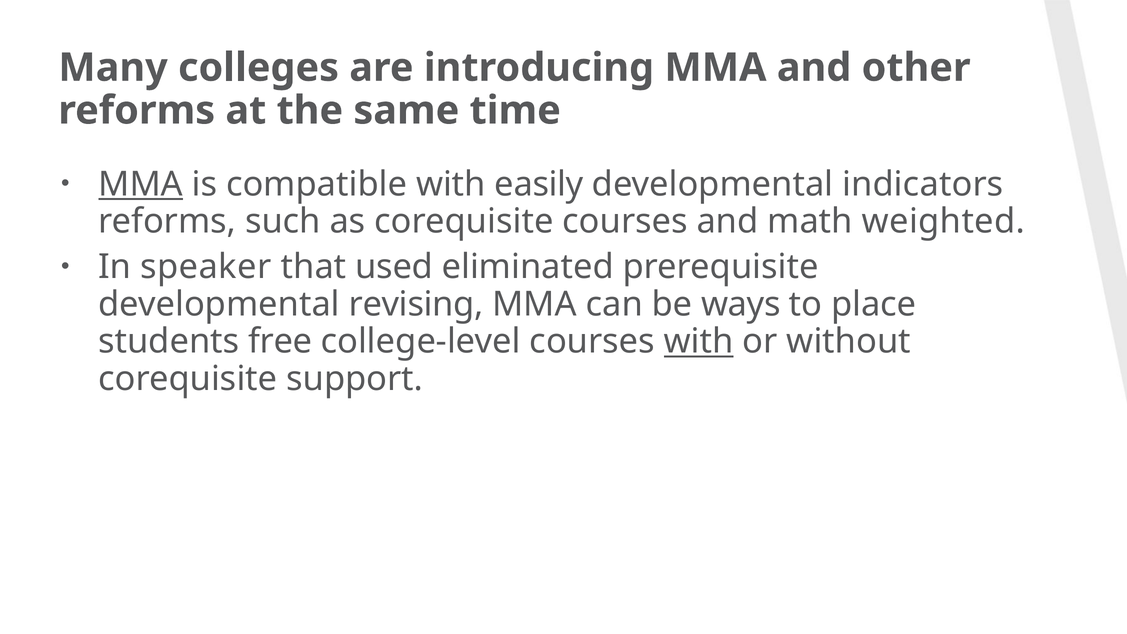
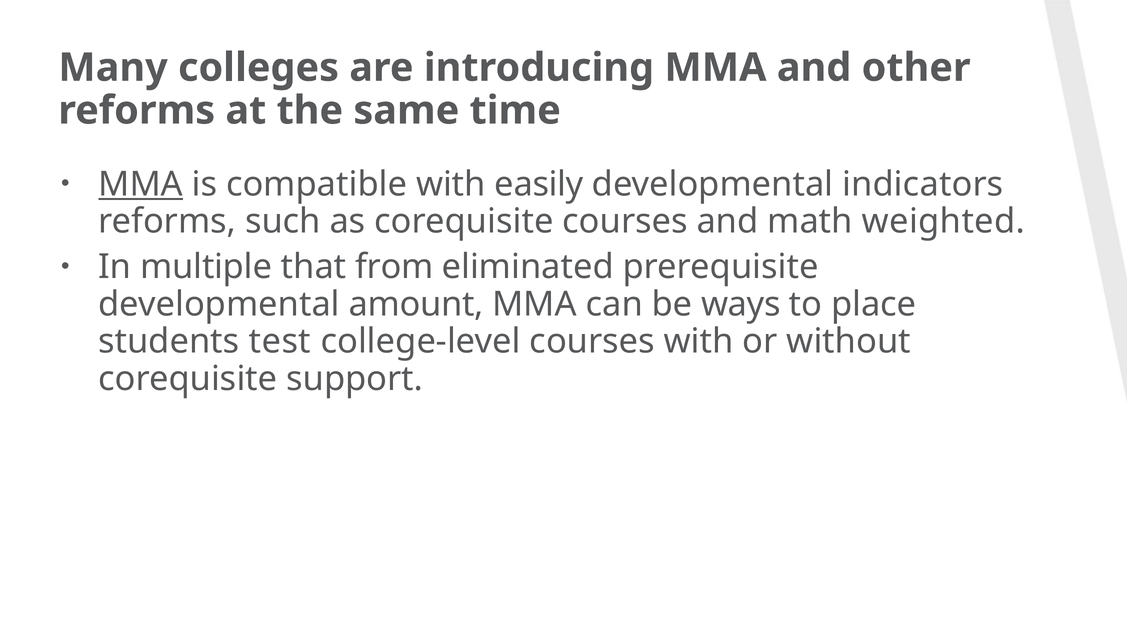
speaker: speaker -> multiple
used: used -> from
revising: revising -> amount
free: free -> test
with at (699, 341) underline: present -> none
